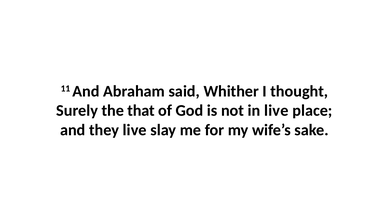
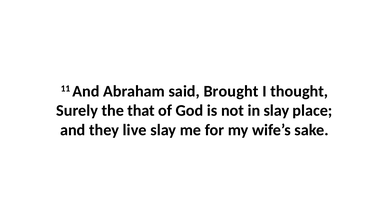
Whither: Whither -> Brought
in live: live -> slay
